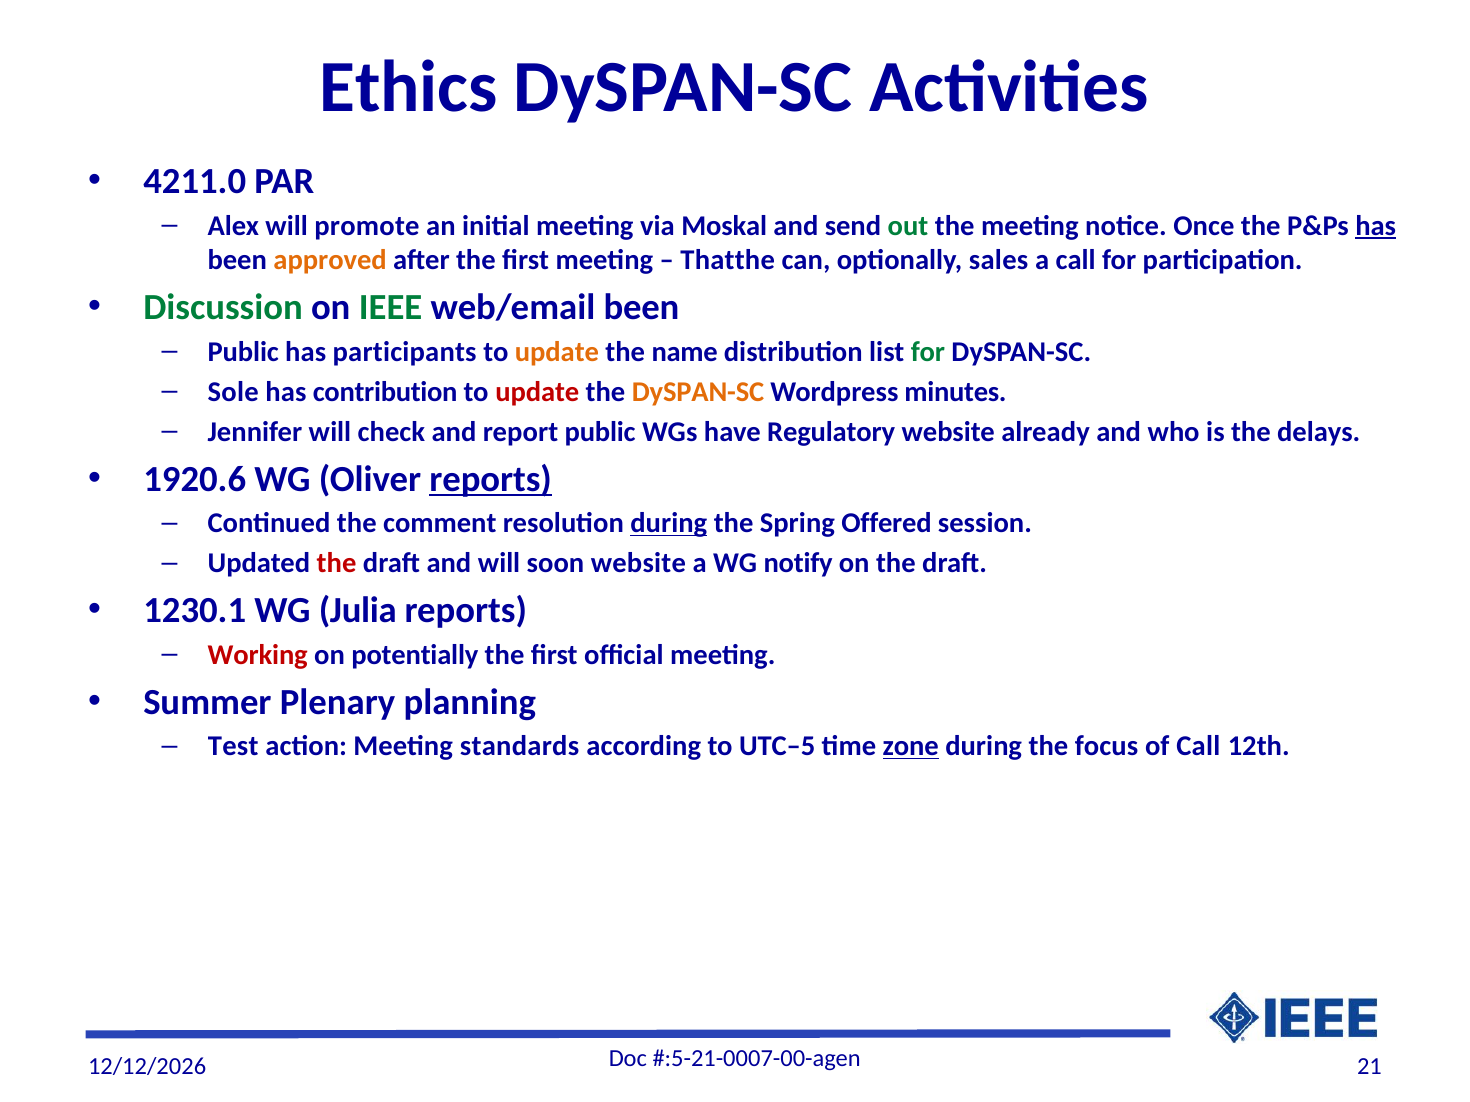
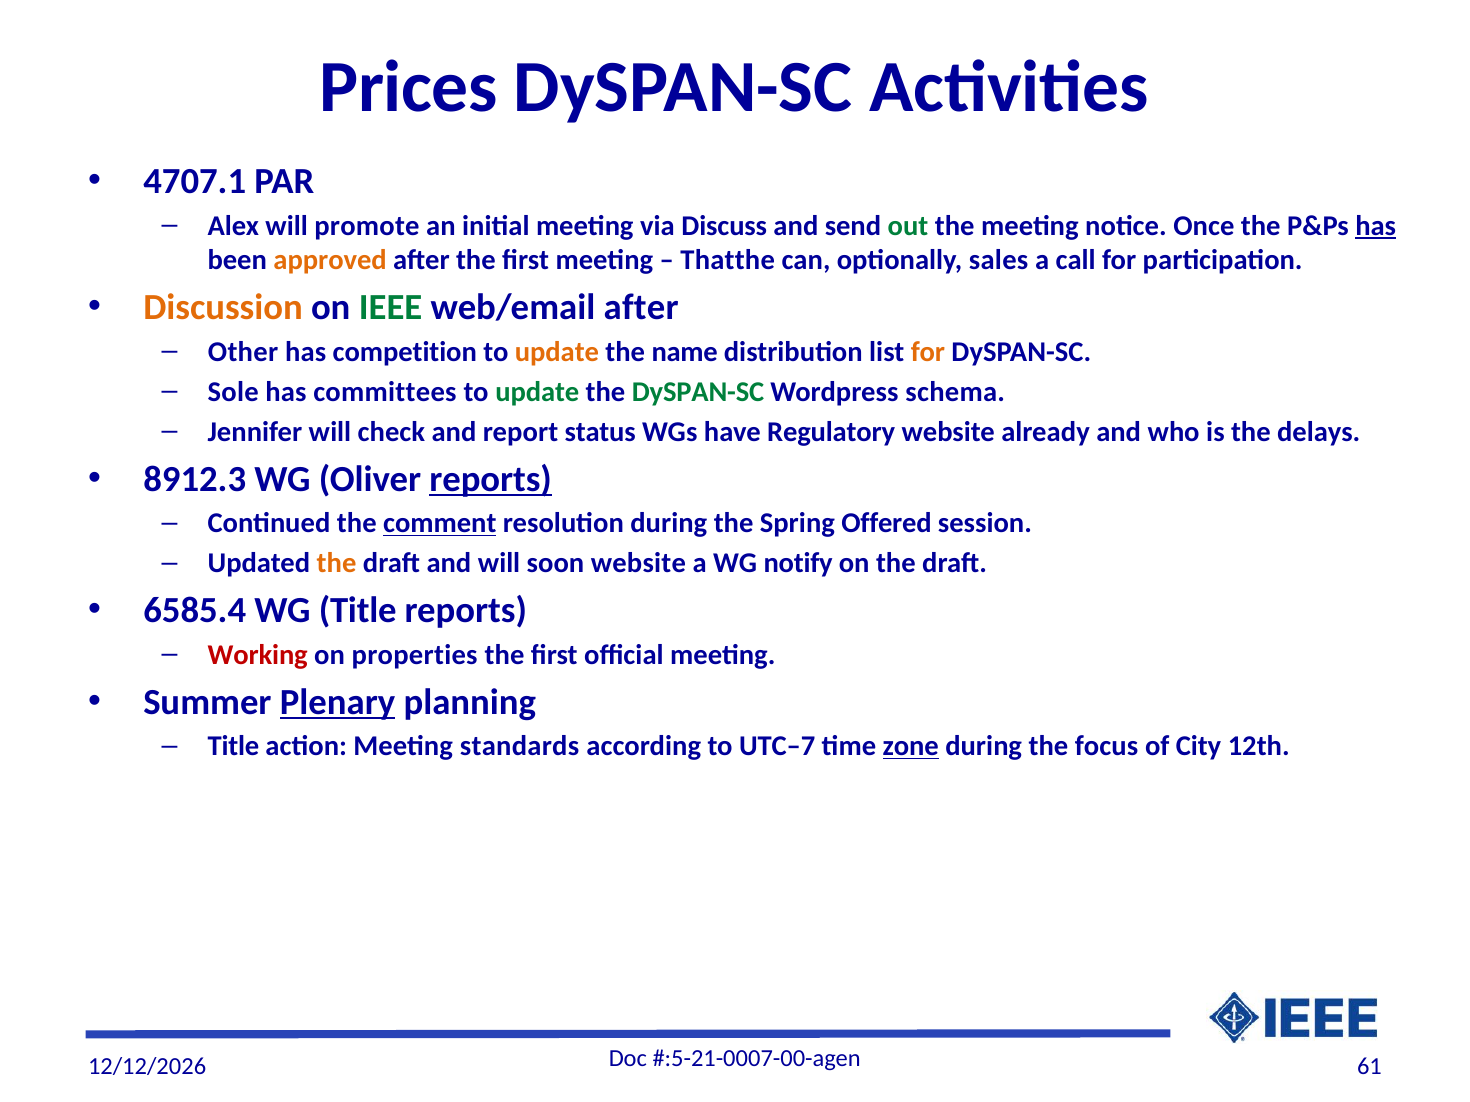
Ethics: Ethics -> Prices
4211.0: 4211.0 -> 4707.1
Moskal: Moskal -> Discuss
Discussion colour: green -> orange
web/email been: been -> after
Public at (243, 352): Public -> Other
participants: participants -> competition
for at (928, 352) colour: green -> orange
contribution: contribution -> committees
update at (537, 392) colour: red -> green
DySPAN-SC at (698, 392) colour: orange -> green
minutes: minutes -> schema
report public: public -> status
1920.6: 1920.6 -> 8912.3
comment underline: none -> present
during at (669, 524) underline: present -> none
the at (337, 564) colour: red -> orange
1230.1: 1230.1 -> 6585.4
WG Julia: Julia -> Title
potentially: potentially -> properties
Plenary underline: none -> present
Test at (233, 747): Test -> Title
UTC–5: UTC–5 -> UTC–7
of Call: Call -> City
21: 21 -> 61
